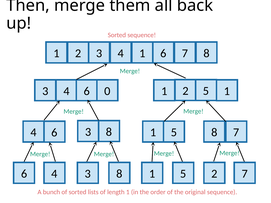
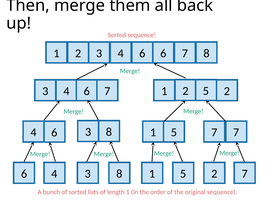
1 at (142, 53): 1 -> 6
4 6 0: 0 -> 7
2 5 1: 1 -> 2
5 8: 8 -> 7
